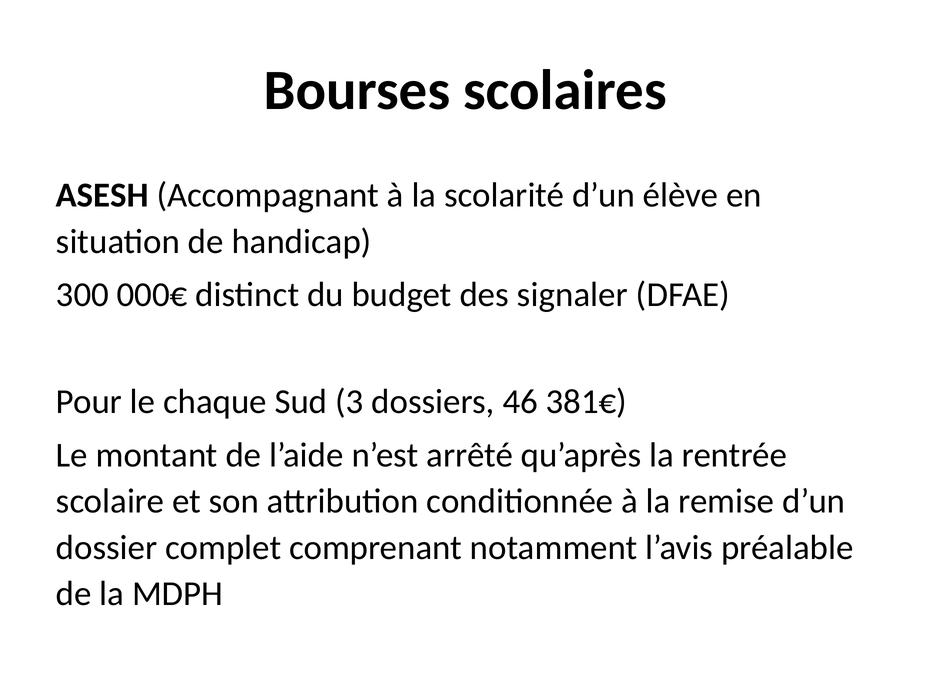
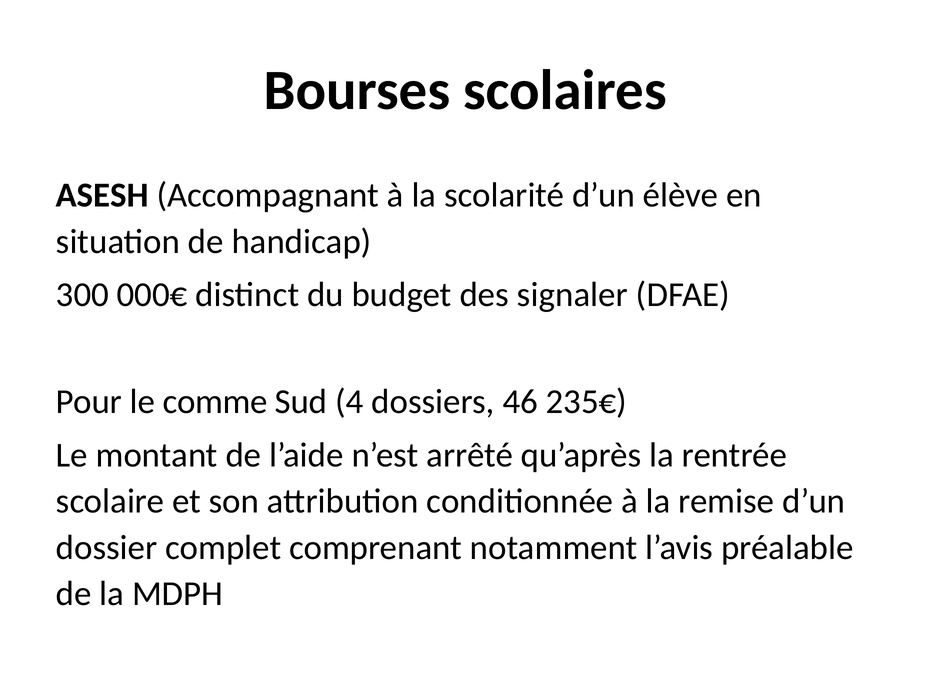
chaque: chaque -> comme
3: 3 -> 4
381€: 381€ -> 235€
